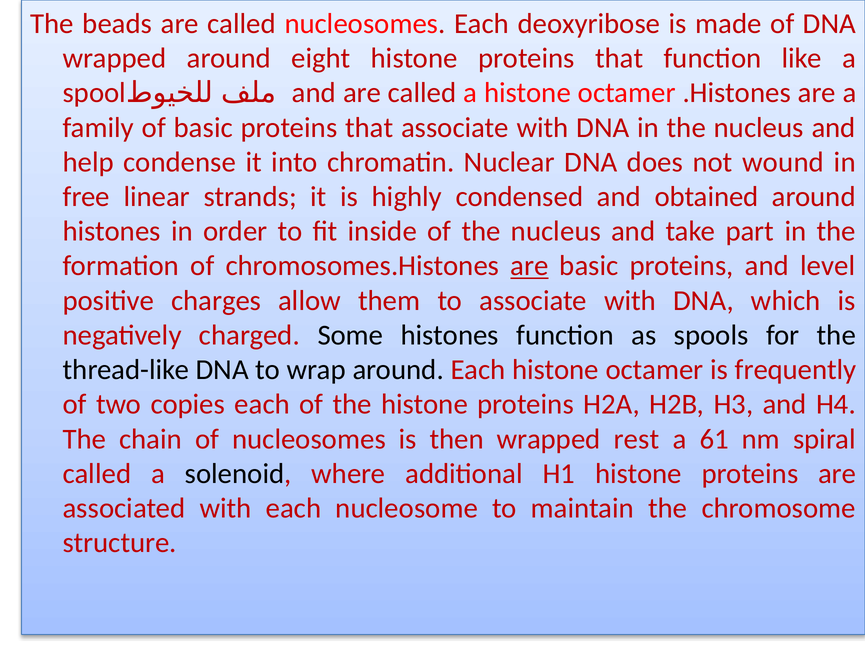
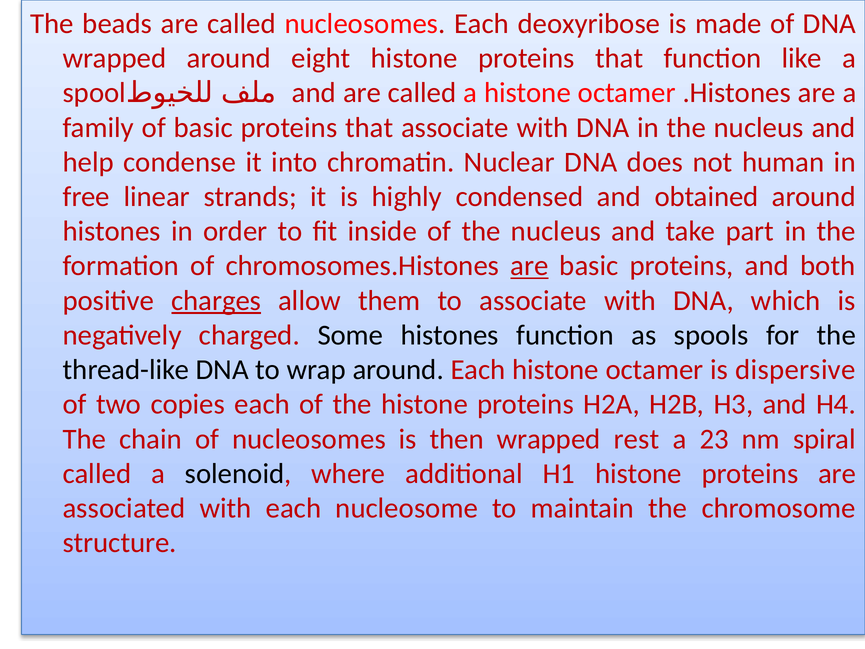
wound: wound -> human
level: level -> both
charges underline: none -> present
frequently: frequently -> dispersive
61: 61 -> 23
